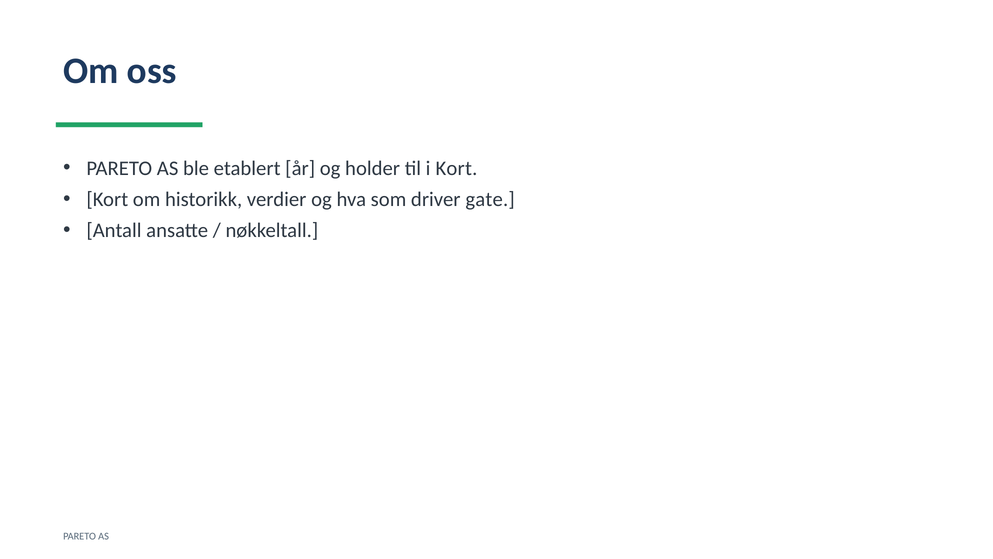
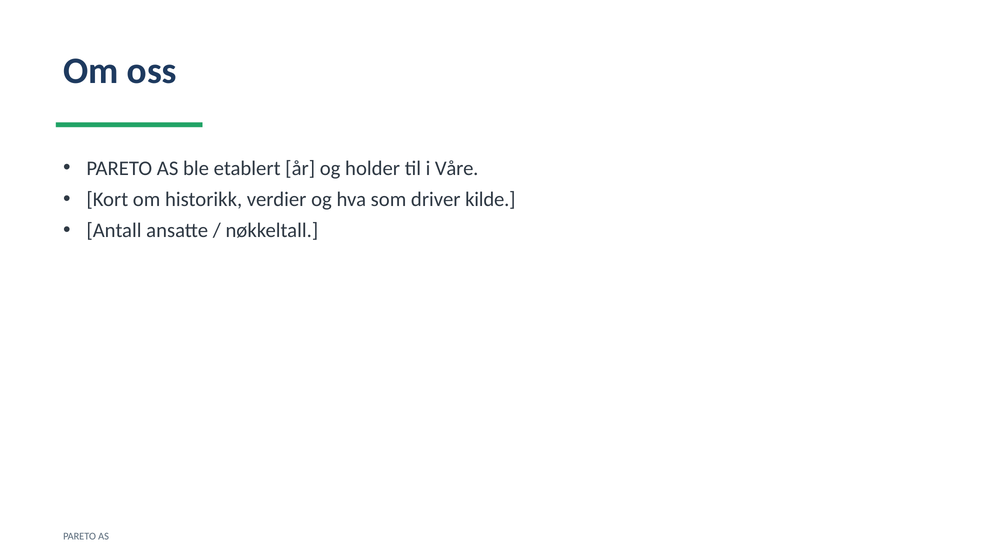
i Kort: Kort -> Våre
gate: gate -> kilde
